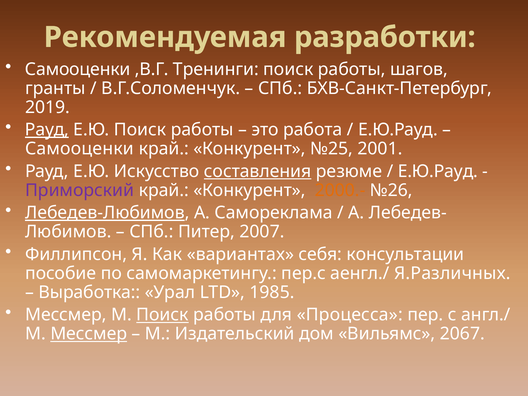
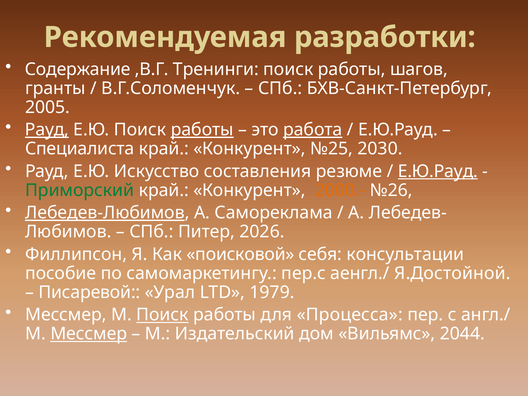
Самооценки at (78, 69): Самооценки -> Содержание
2019: 2019 -> 2005
работы at (202, 130) underline: none -> present
работа underline: none -> present
Самооценки at (80, 149): Самооценки -> Специалиста
2001: 2001 -> 2030
составления underline: present -> none
Е.Ю.Рауд at (438, 171) underline: none -> present
Приморский colour: purple -> green
2007: 2007 -> 2026
вариантах: вариантах -> поисковой
Я.Различных: Я.Различных -> Я.Достойной
Выработка: Выработка -> Писаревой
1985: 1985 -> 1979
2067: 2067 -> 2044
